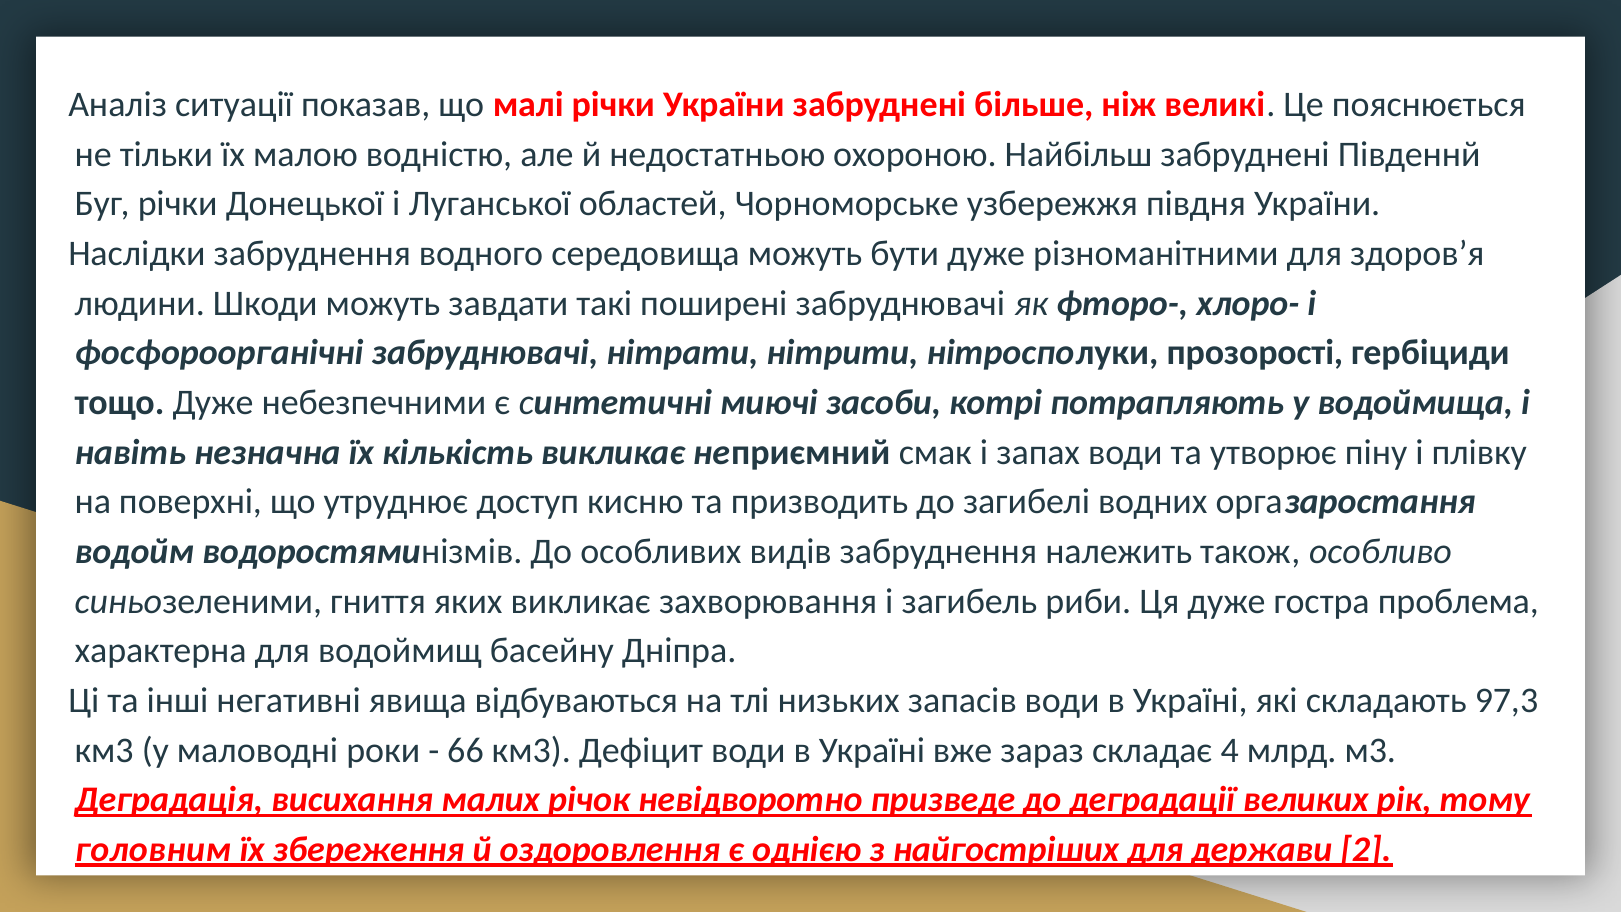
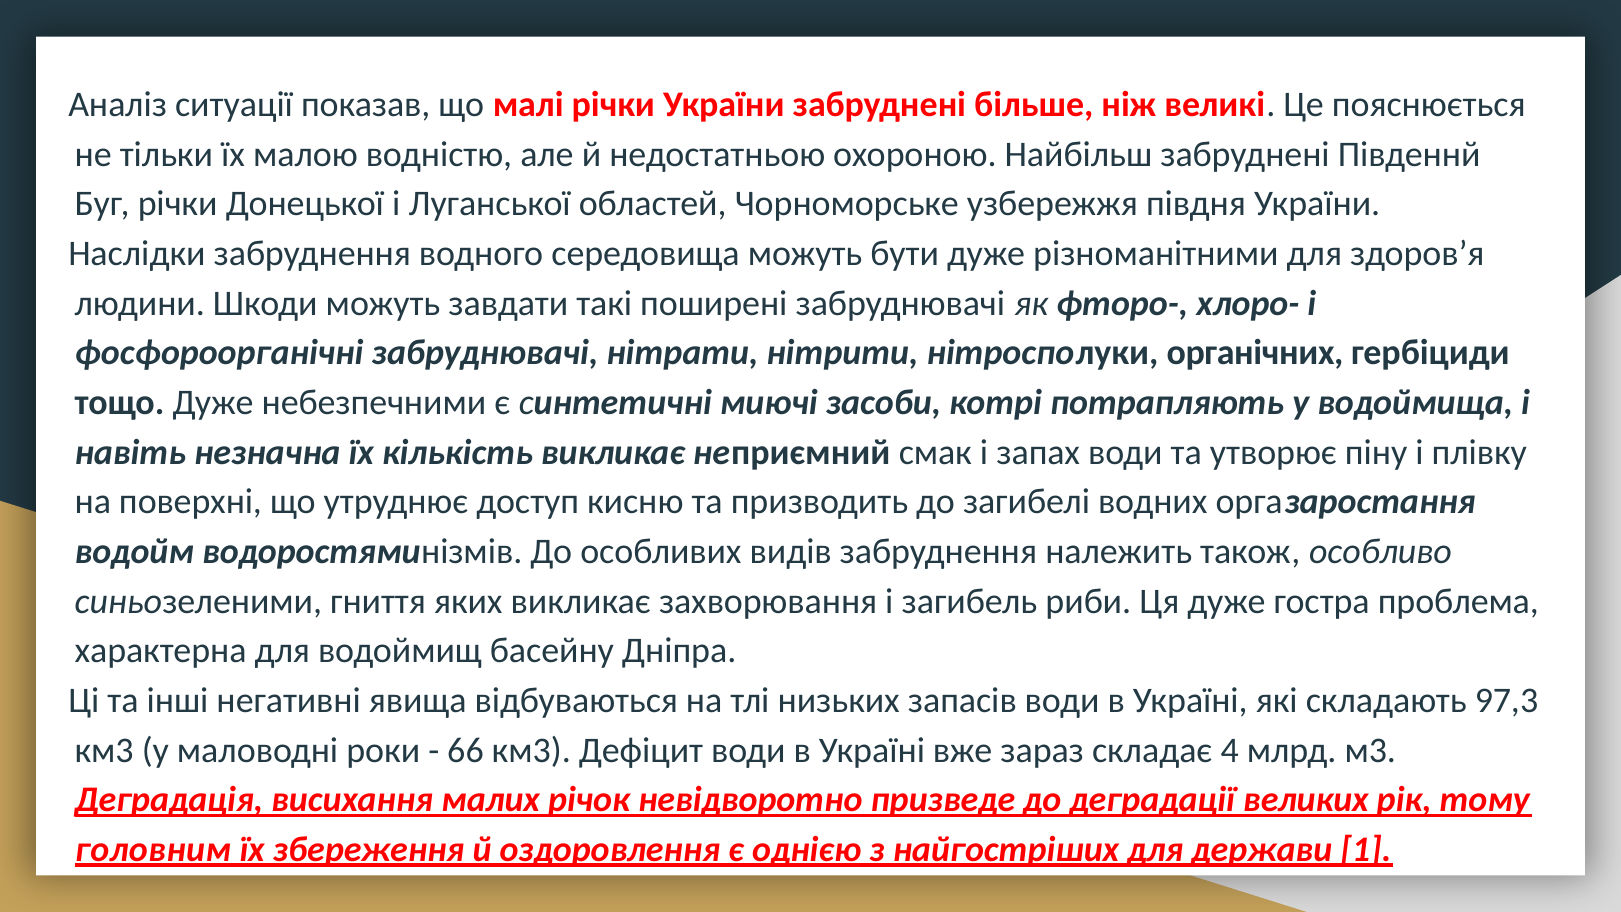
прозорості: прозорості -> органічних
2: 2 -> 1
